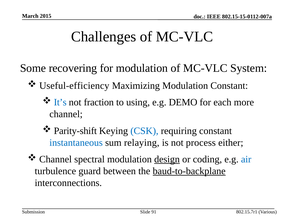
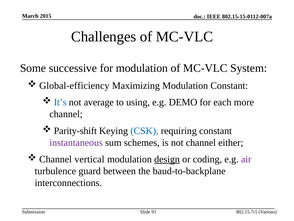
recovering: recovering -> successive
Useful-efficiency: Useful-efficiency -> Global-efficiency
fraction: fraction -> average
instantaneous colour: blue -> purple
relaying: relaying -> schemes
not process: process -> channel
spectral: spectral -> vertical
air colour: blue -> purple
baud-to-backplane underline: present -> none
